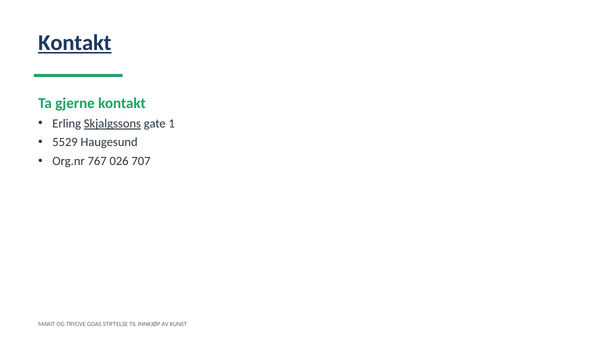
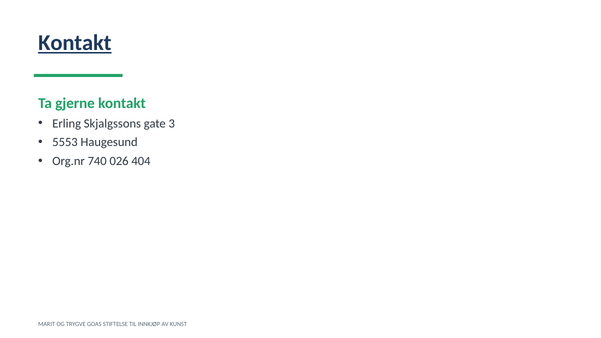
Skjalgssons underline: present -> none
1: 1 -> 3
5529: 5529 -> 5553
767: 767 -> 740
707: 707 -> 404
